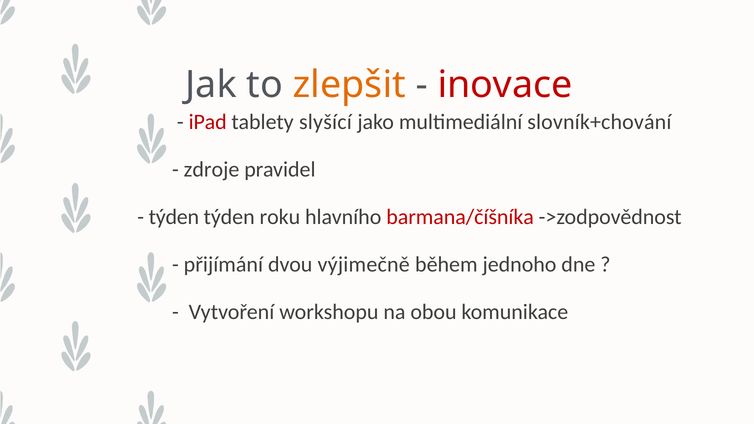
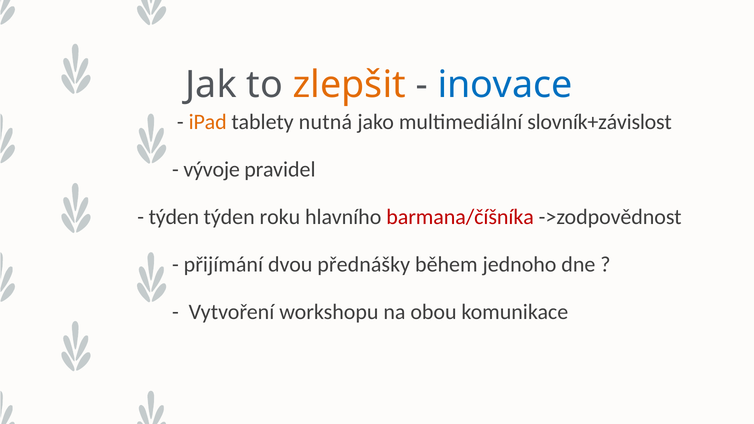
inovace colour: red -> blue
iPad colour: red -> orange
slyšící: slyšící -> nutná
slovník+chování: slovník+chování -> slovník+závislost
zdroje: zdroje -> vývoje
výjimečně: výjimečně -> přednášky
